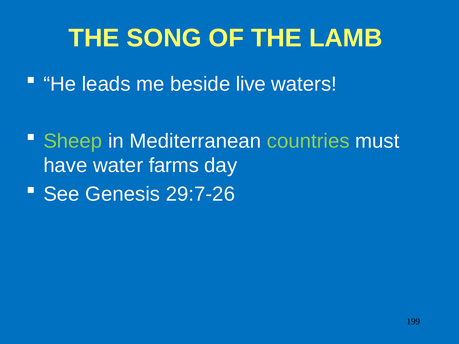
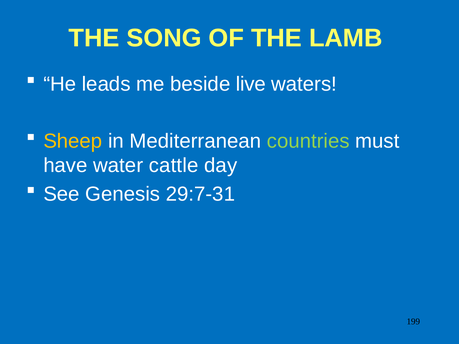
Sheep colour: light green -> yellow
farms: farms -> cattle
29:7-26: 29:7-26 -> 29:7-31
